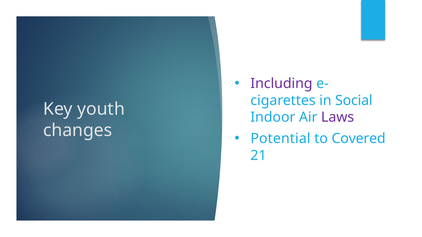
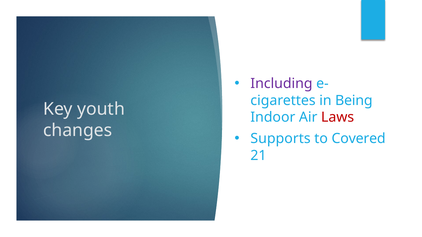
Social: Social -> Being
Laws colour: purple -> red
Potential: Potential -> Supports
